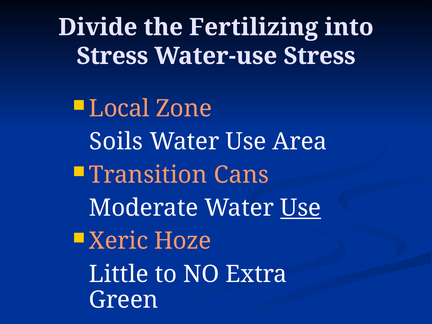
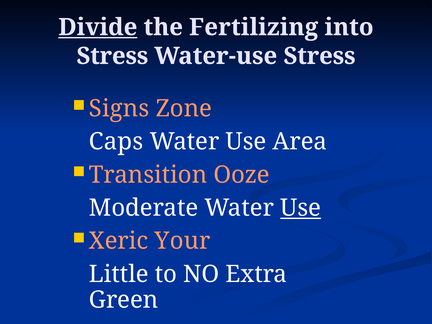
Divide underline: none -> present
Local: Local -> Signs
Soils: Soils -> Caps
Cans: Cans -> Ooze
Hoze: Hoze -> Your
